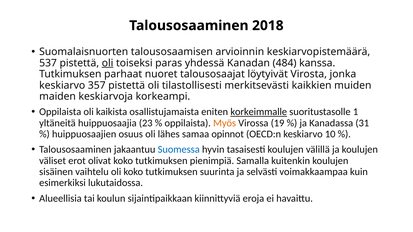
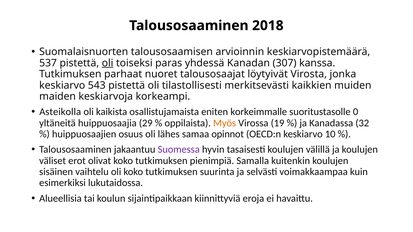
484: 484 -> 307
357: 357 -> 543
Oppilaista at (60, 112): Oppilaista -> Asteikolla
korkeimmalle underline: present -> none
1: 1 -> 0
23: 23 -> 29
31: 31 -> 32
Suomessa colour: blue -> purple
